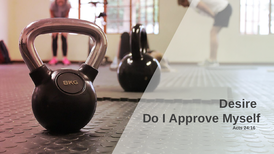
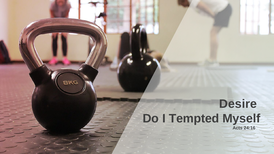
Approve: Approve -> Tempted
